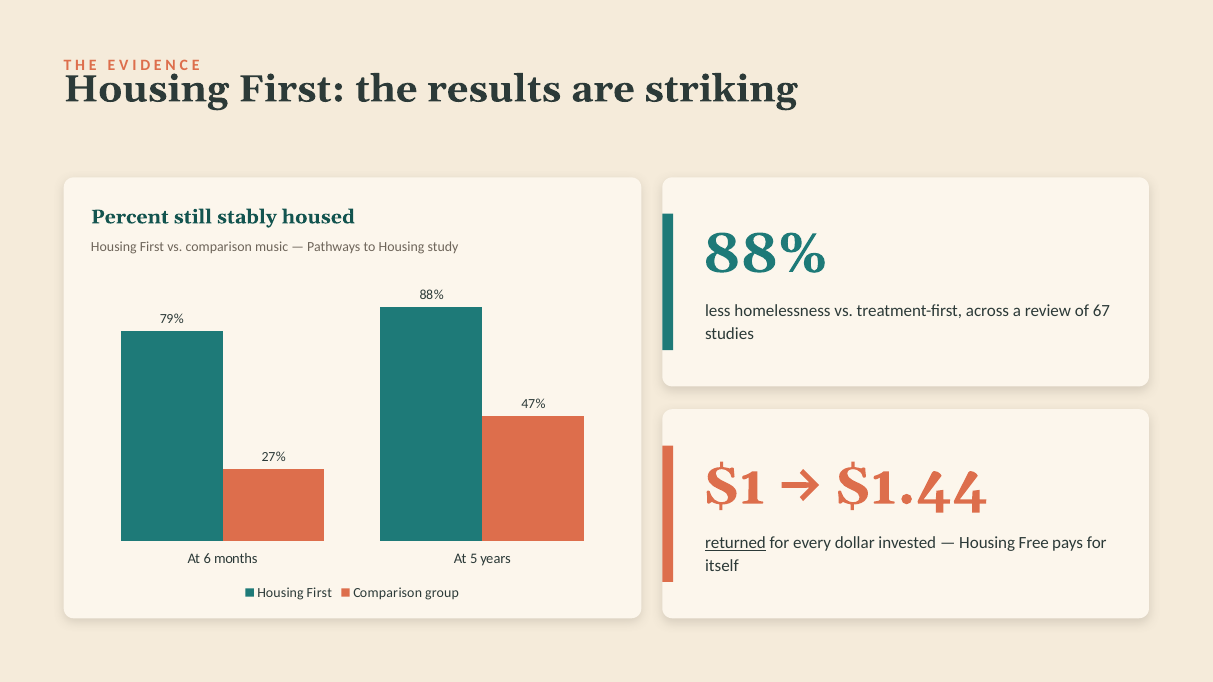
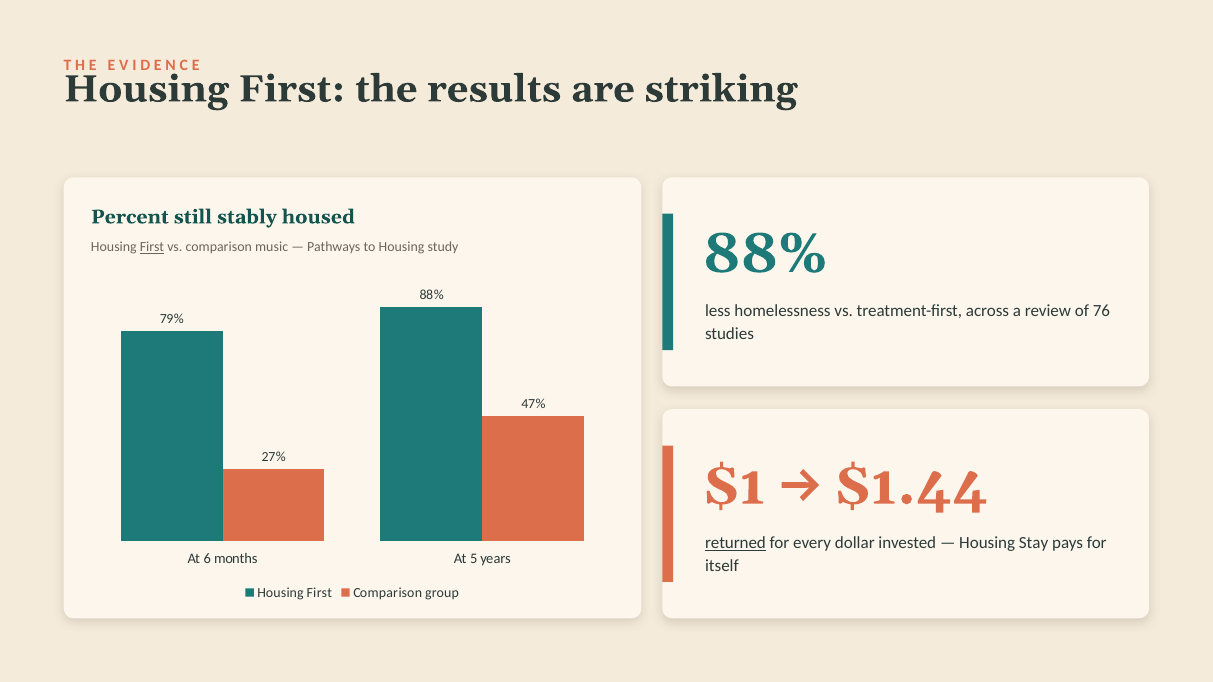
First at (152, 247) underline: none -> present
67: 67 -> 76
Free: Free -> Stay
